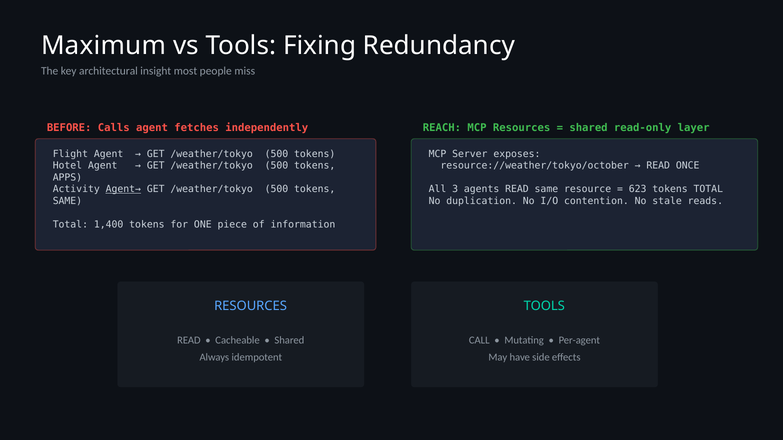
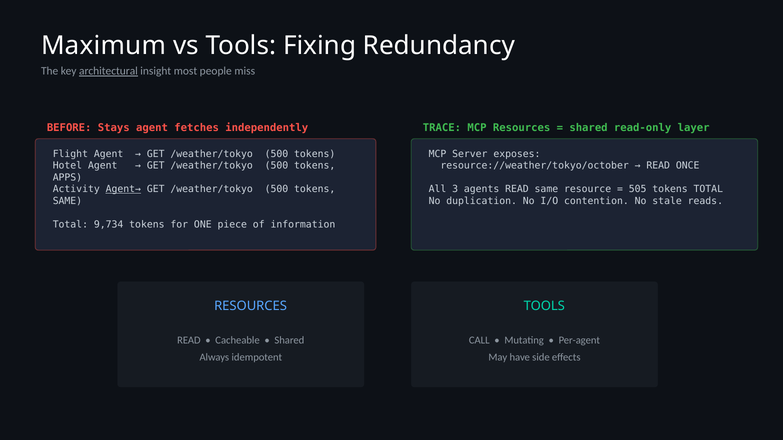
architectural underline: none -> present
Calls: Calls -> Stays
REACH: REACH -> TRACE
623: 623 -> 505
1,400: 1,400 -> 9,734
